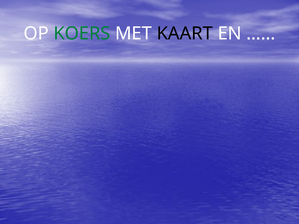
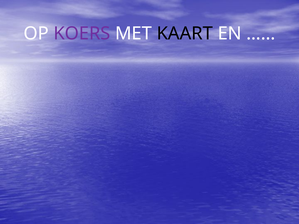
KOERS colour: green -> purple
